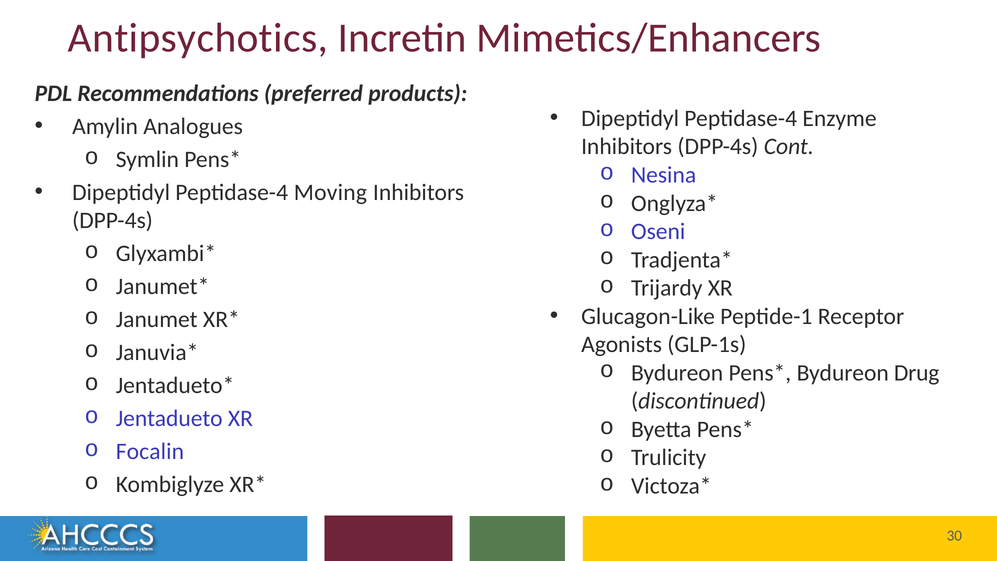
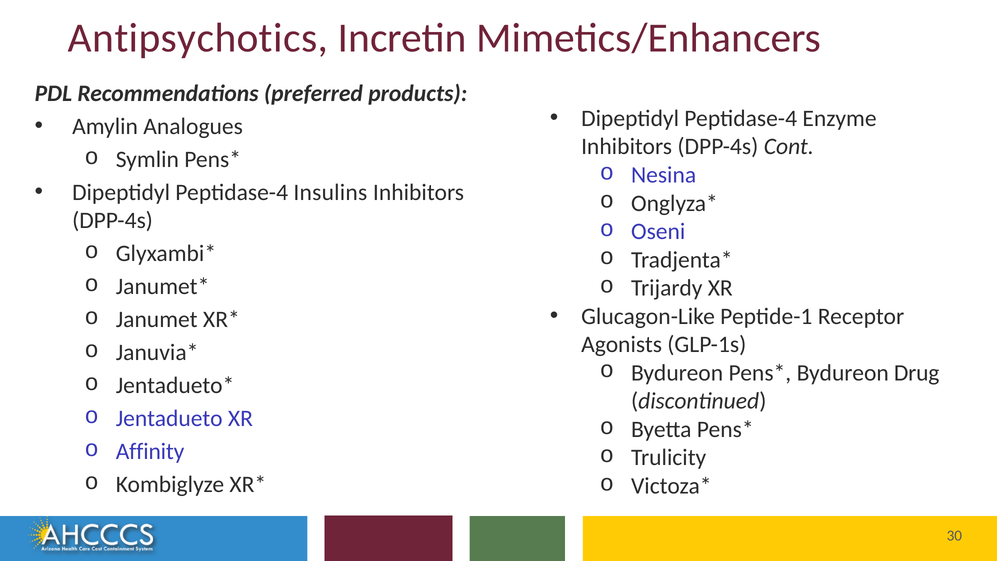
Moving: Moving -> Insulins
Focalin: Focalin -> Affinity
